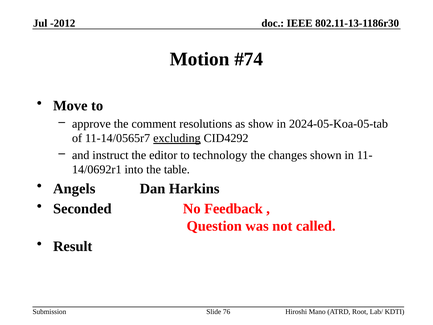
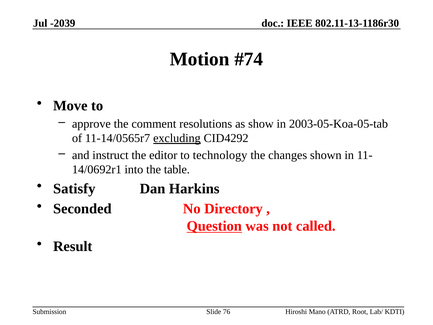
-2012: -2012 -> -2039
2024-05-Koa-05-tab: 2024-05-Koa-05-tab -> 2003-05-Koa-05-tab
Angels: Angels -> Satisfy
Feedback: Feedback -> Directory
Question underline: none -> present
